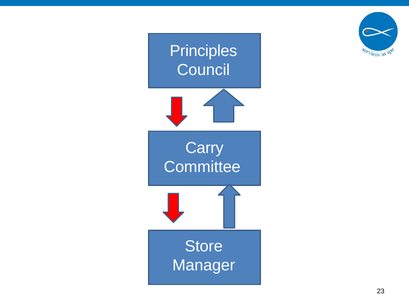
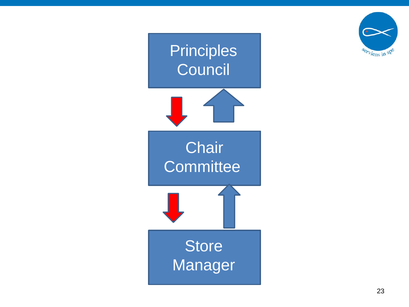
Carry: Carry -> Chair
